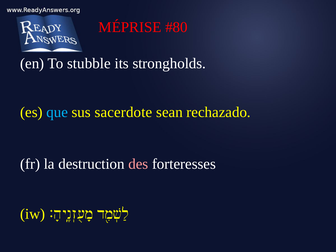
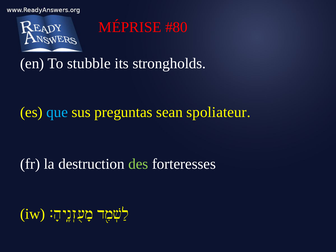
sacerdote: sacerdote -> preguntas
rechazado: rechazado -> spoliateur
des colour: pink -> light green
